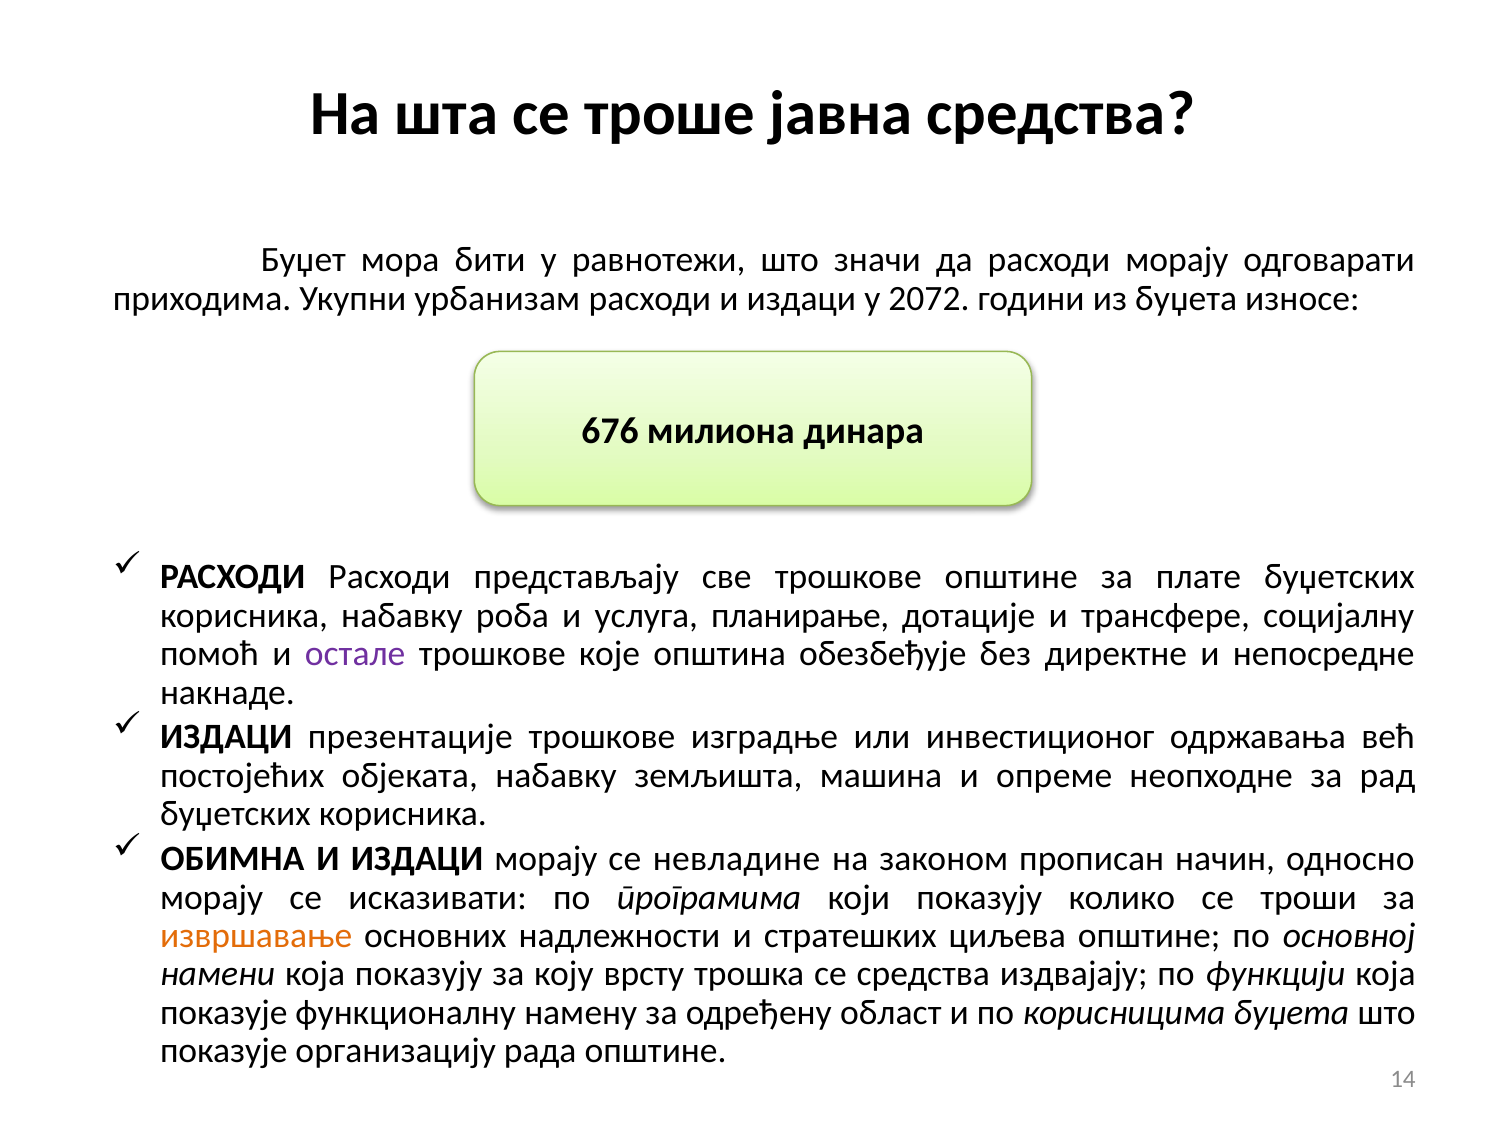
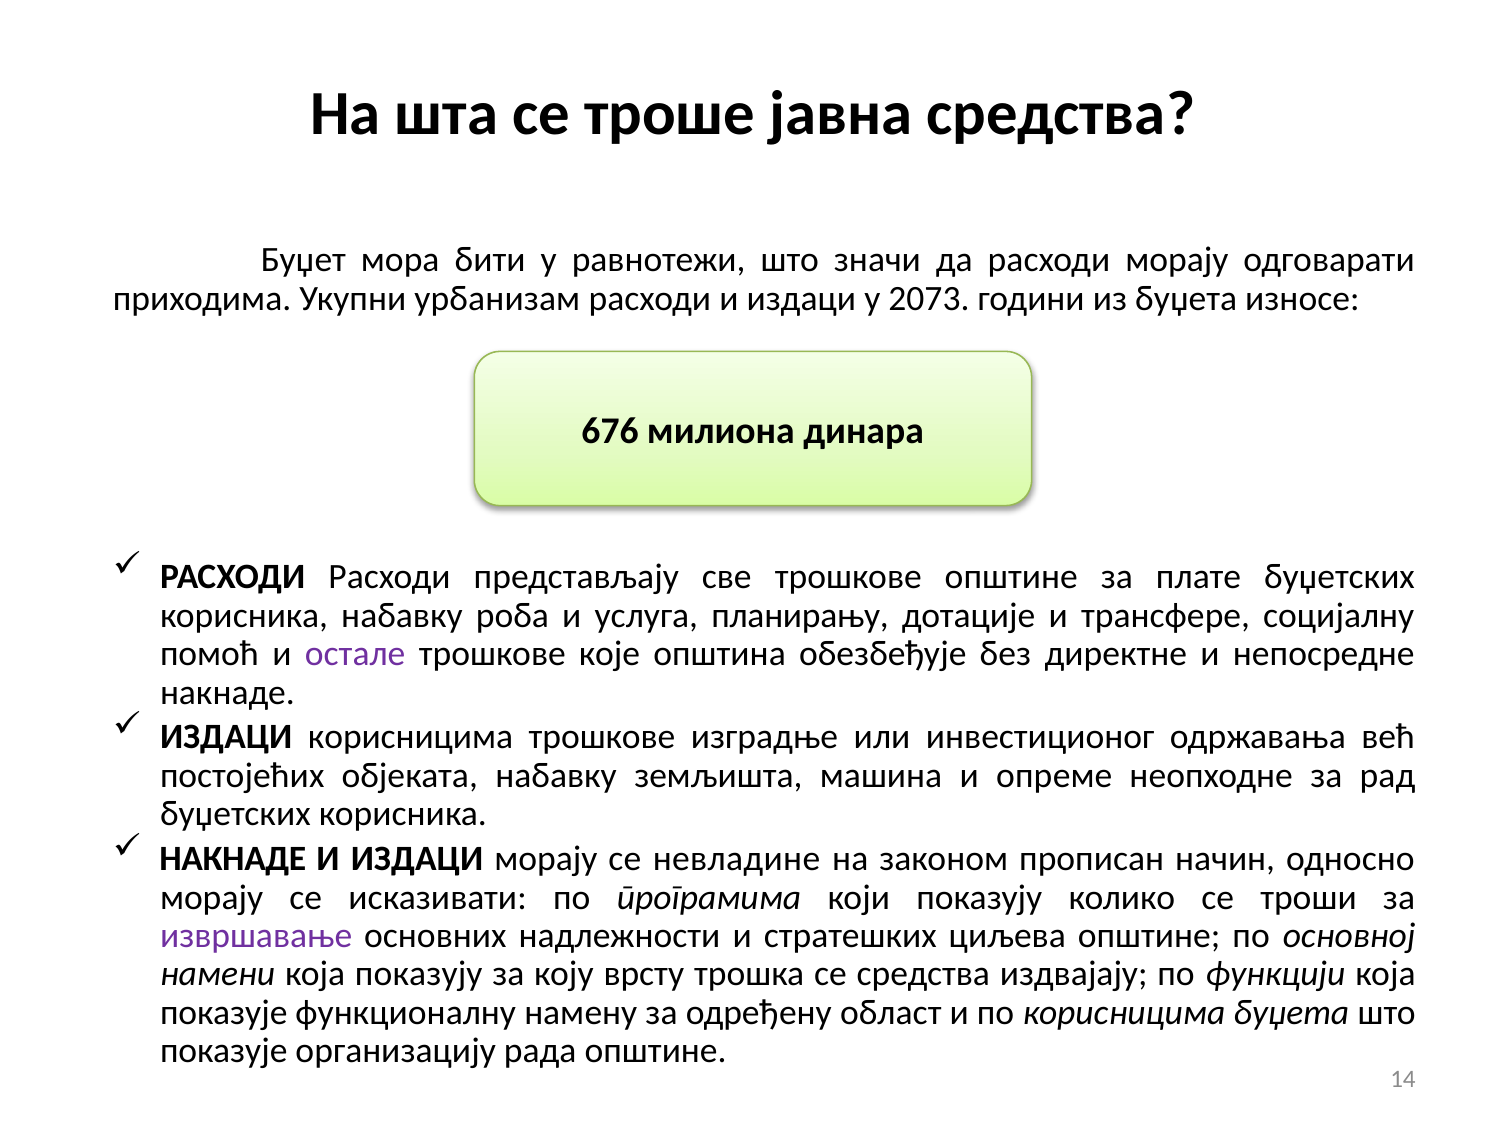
2072: 2072 -> 2073
планирање: планирање -> планирању
ИЗДАЦИ презентације: презентације -> корисницима
ОБИМНА at (232, 858): ОБИМНА -> НАКНАДЕ
извршавање colour: orange -> purple
